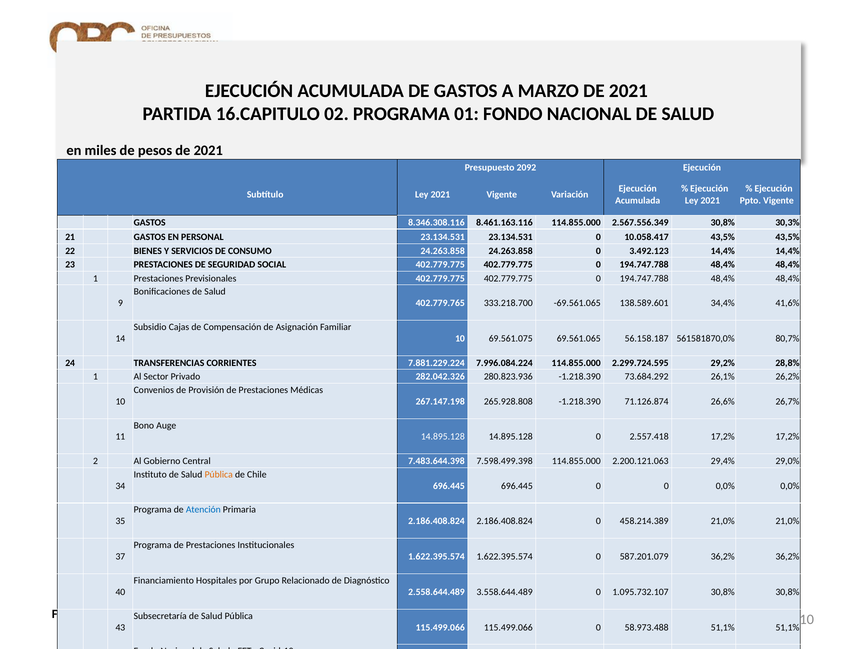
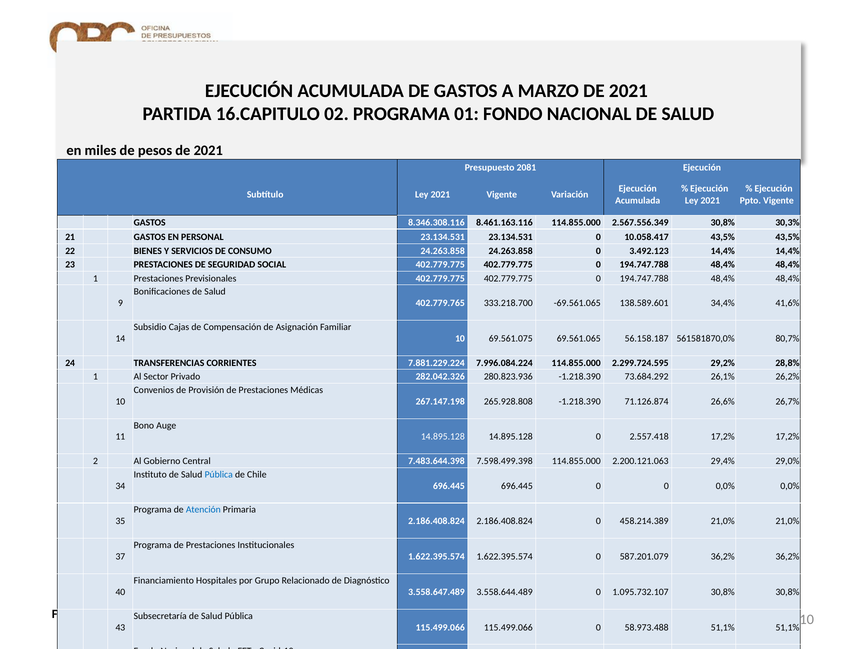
2092: 2092 -> 2081
Pública at (219, 475) colour: orange -> blue
2.558.644.489: 2.558.644.489 -> 3.558.647.489
